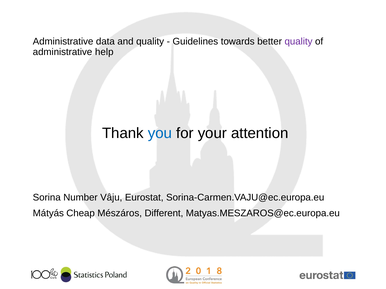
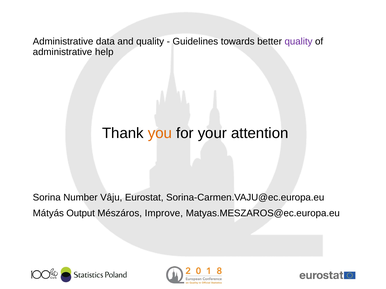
you colour: blue -> orange
Cheap: Cheap -> Output
Different: Different -> Improve
